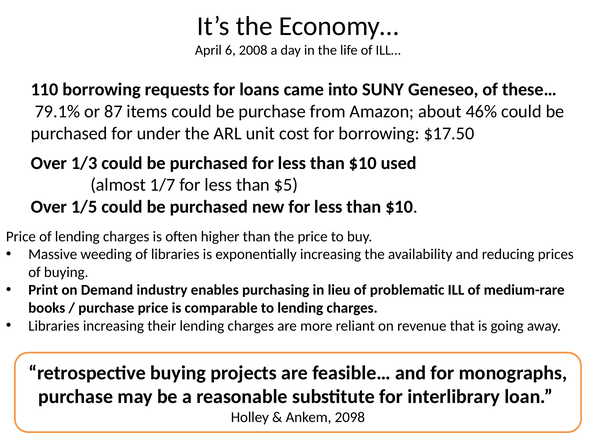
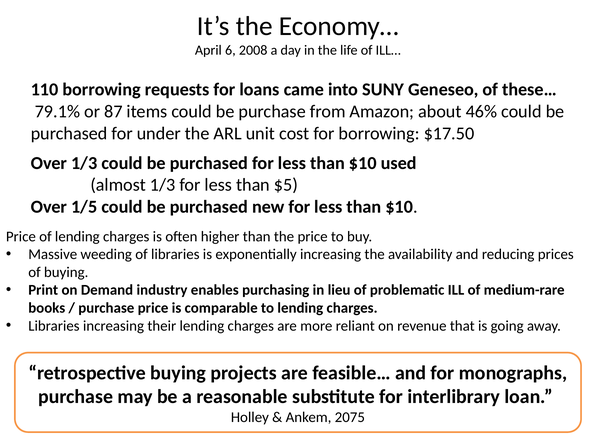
almost 1/7: 1/7 -> 1/3
2098: 2098 -> 2075
